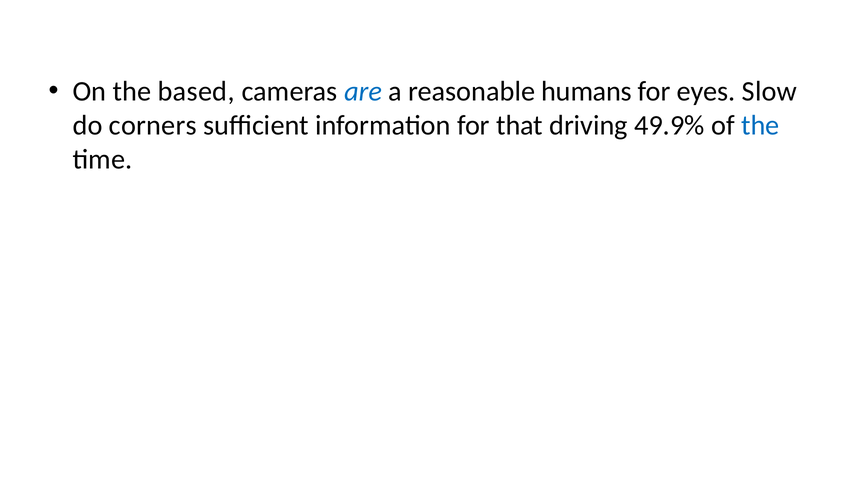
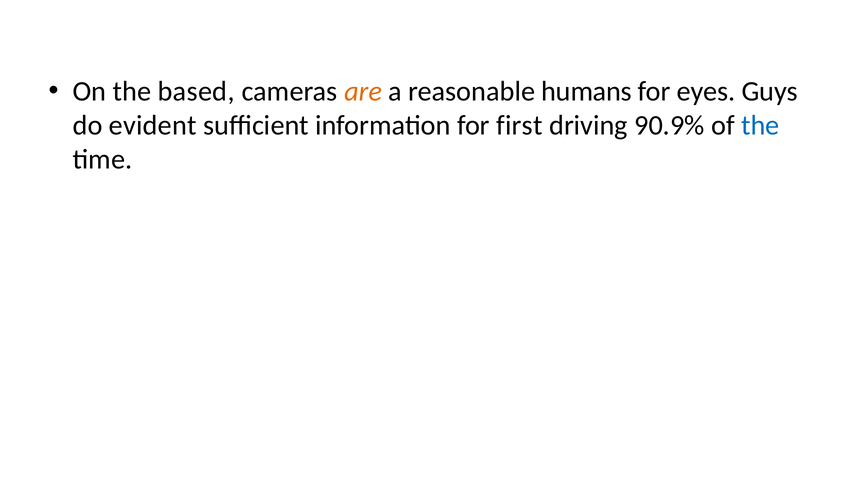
are colour: blue -> orange
Slow: Slow -> Guys
corners: corners -> evident
that: that -> first
49.9%: 49.9% -> 90.9%
